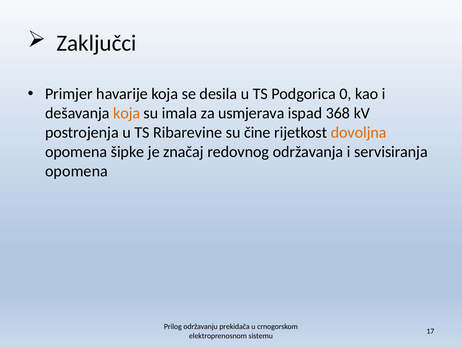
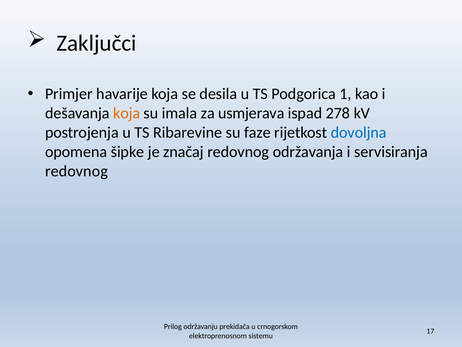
0: 0 -> 1
368: 368 -> 278
čine: čine -> faze
dovoljna colour: orange -> blue
opomena at (77, 171): opomena -> redovnog
